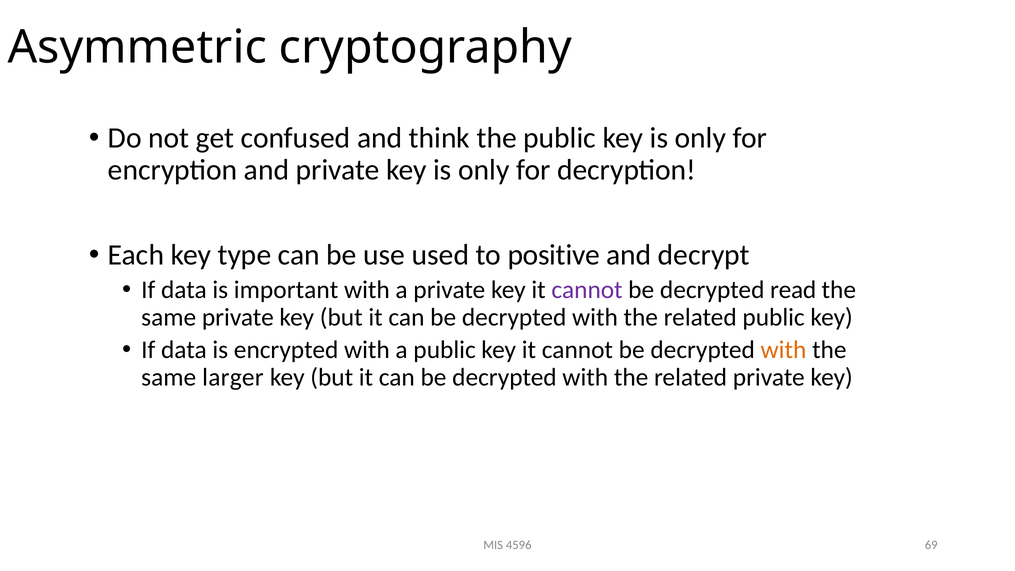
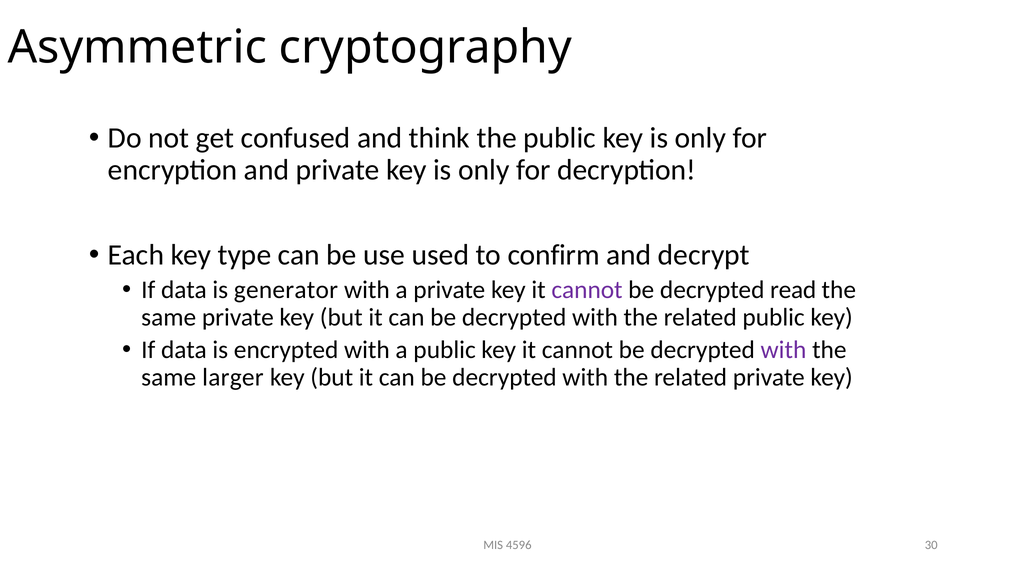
positive: positive -> confirm
important: important -> generator
with at (783, 350) colour: orange -> purple
69: 69 -> 30
